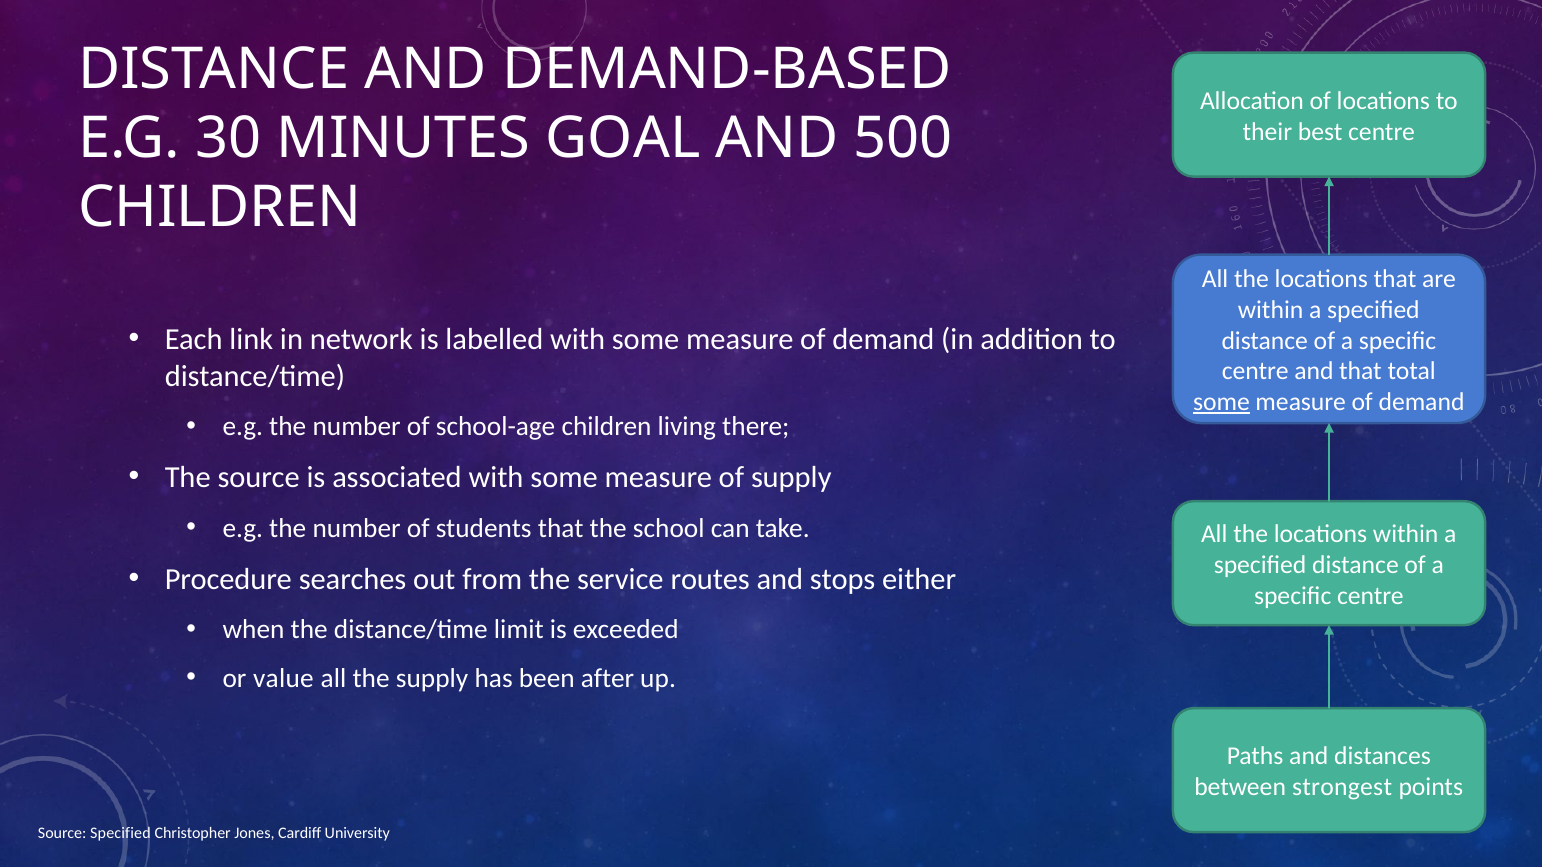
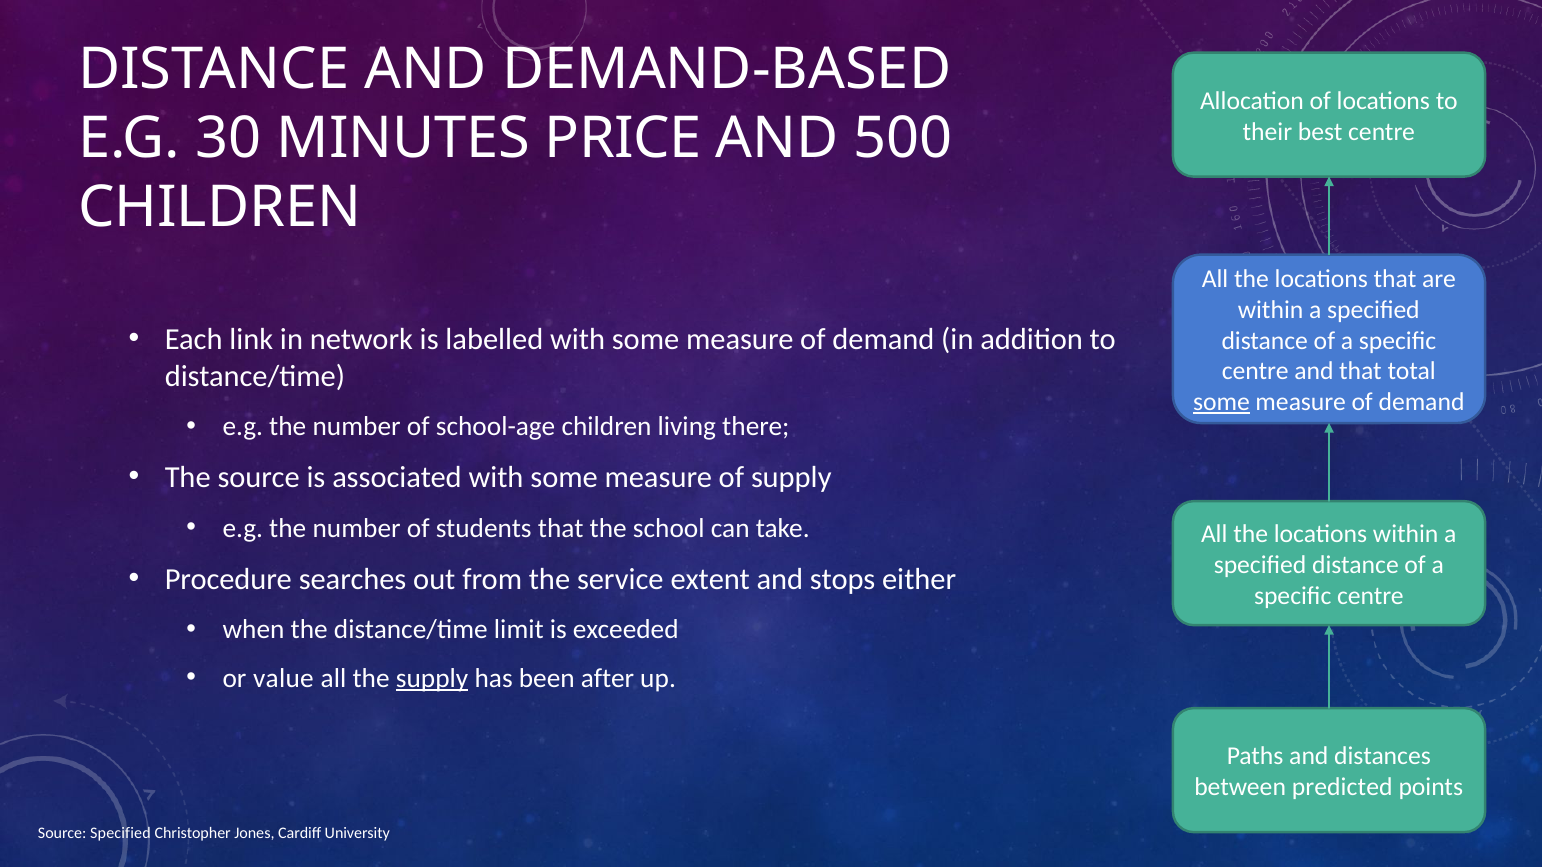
GOAL: GOAL -> PRICE
routes: routes -> extent
supply at (432, 679) underline: none -> present
strongest: strongest -> predicted
